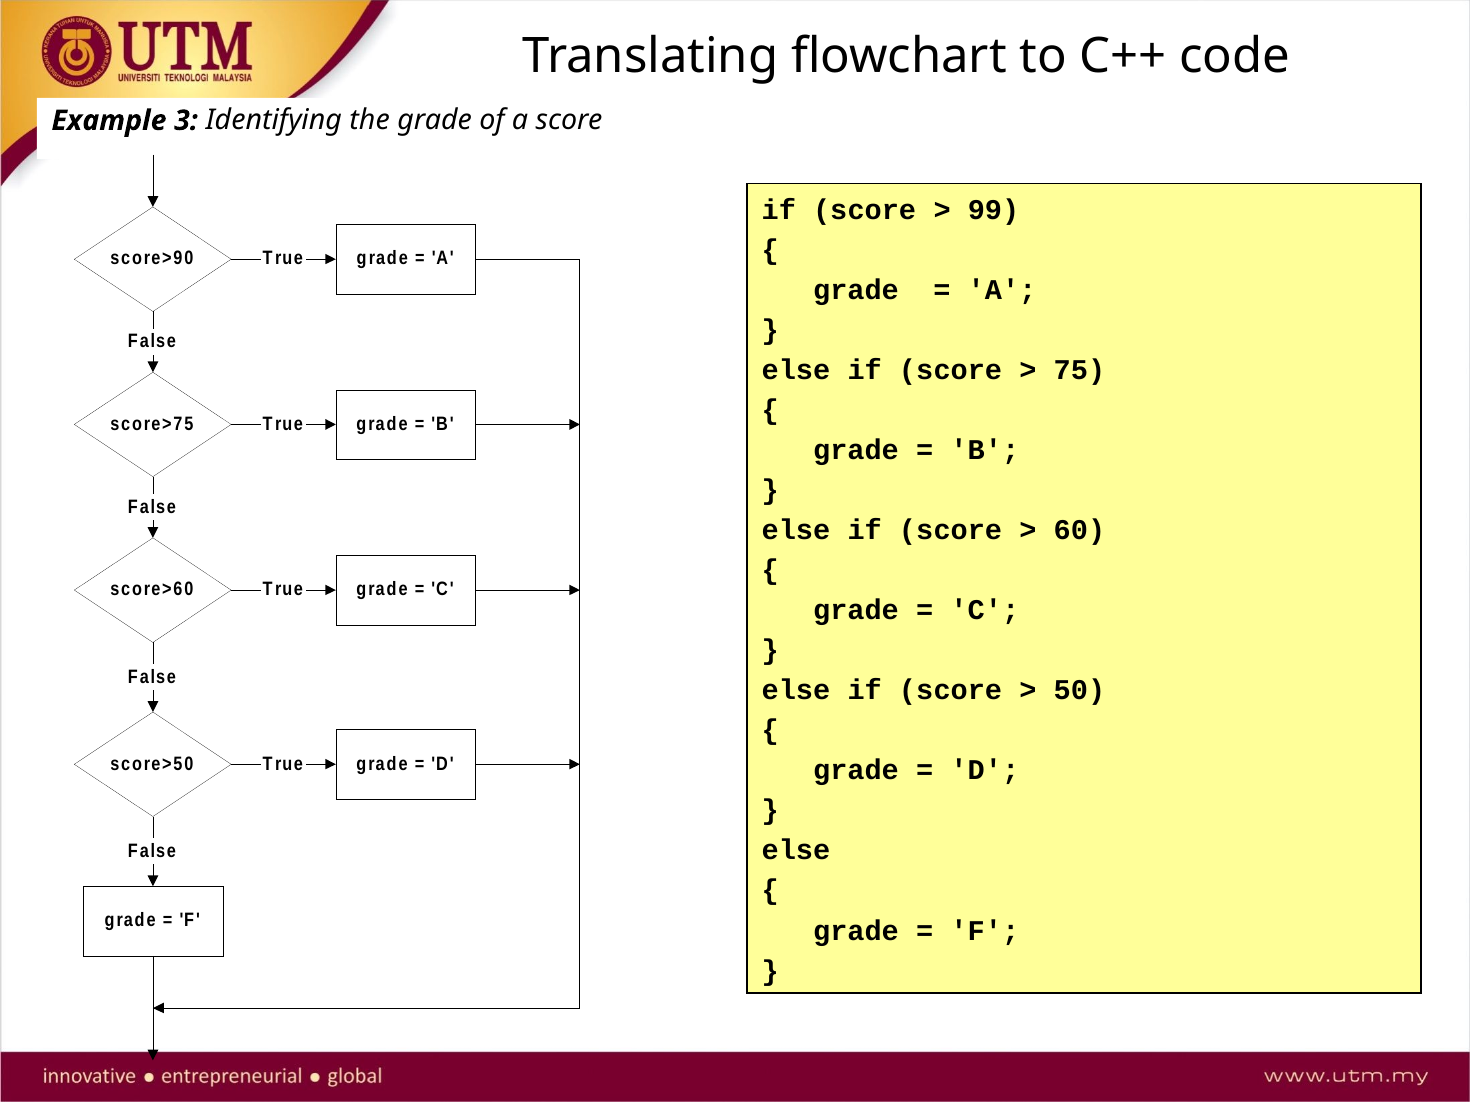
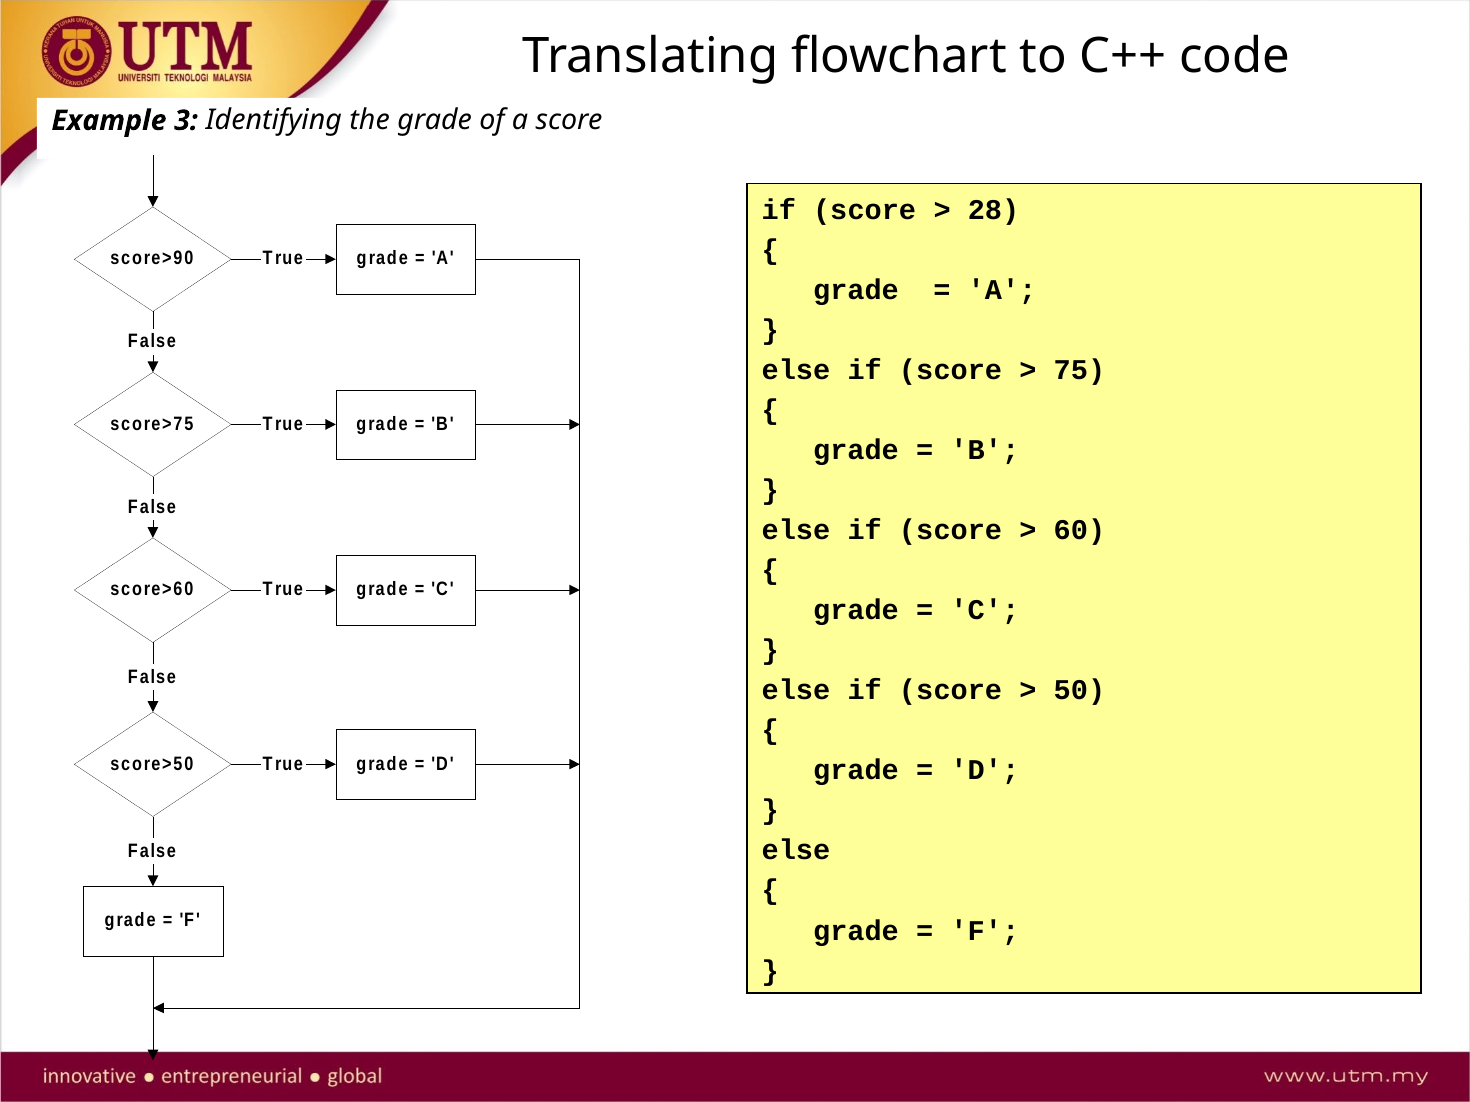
99: 99 -> 28
